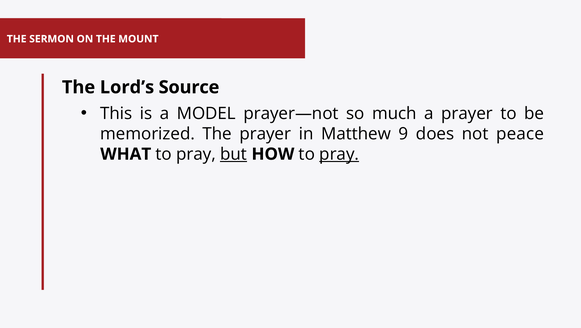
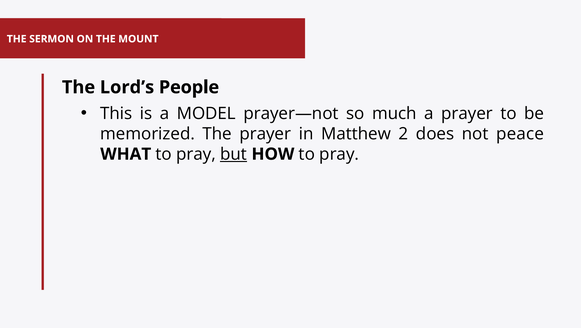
Source: Source -> People
Matthew 9: 9 -> 2
pray at (339, 154) underline: present -> none
